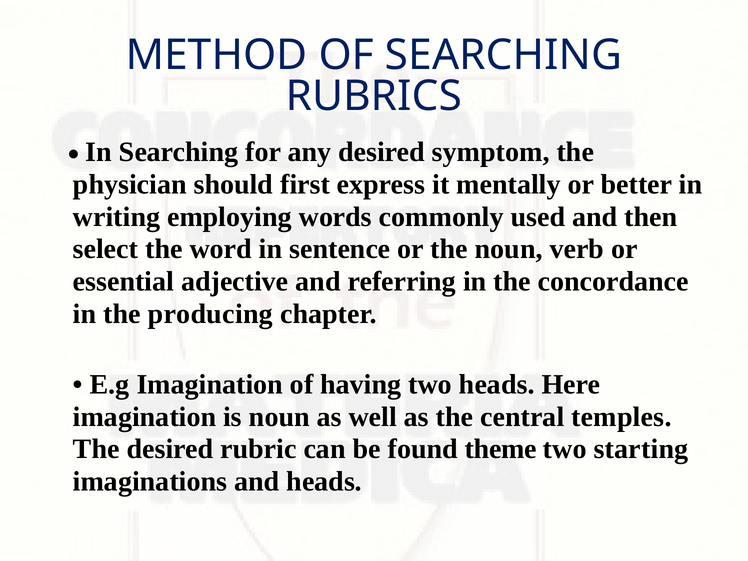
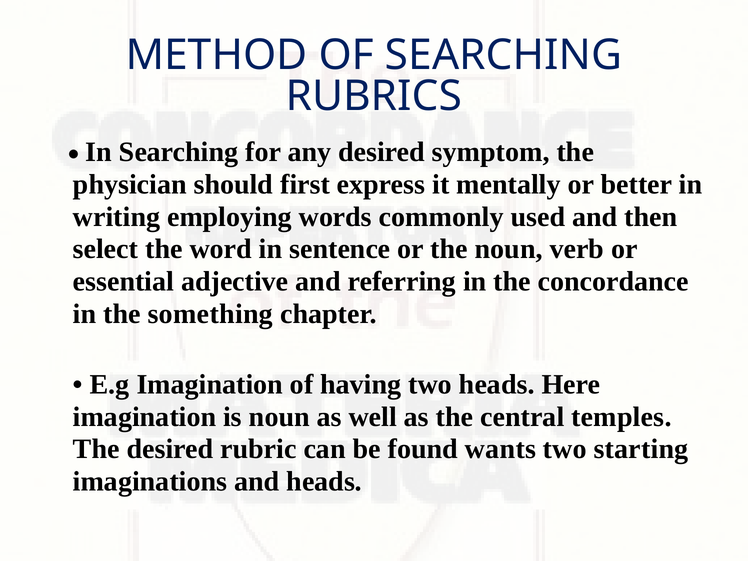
producing: producing -> something
theme: theme -> wants
